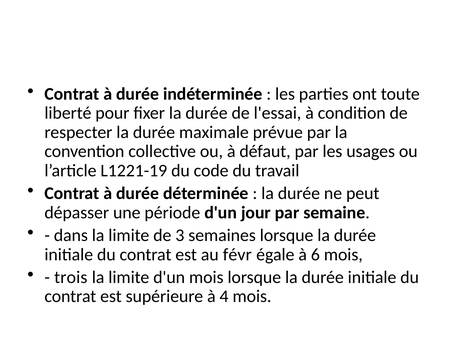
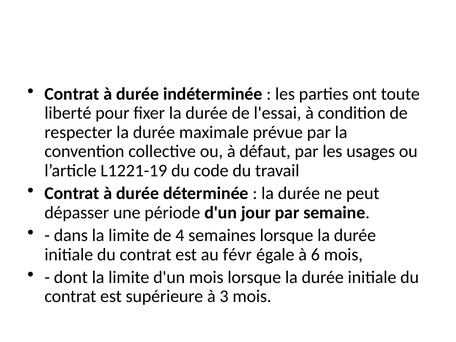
3: 3 -> 4
trois: trois -> dont
4: 4 -> 3
